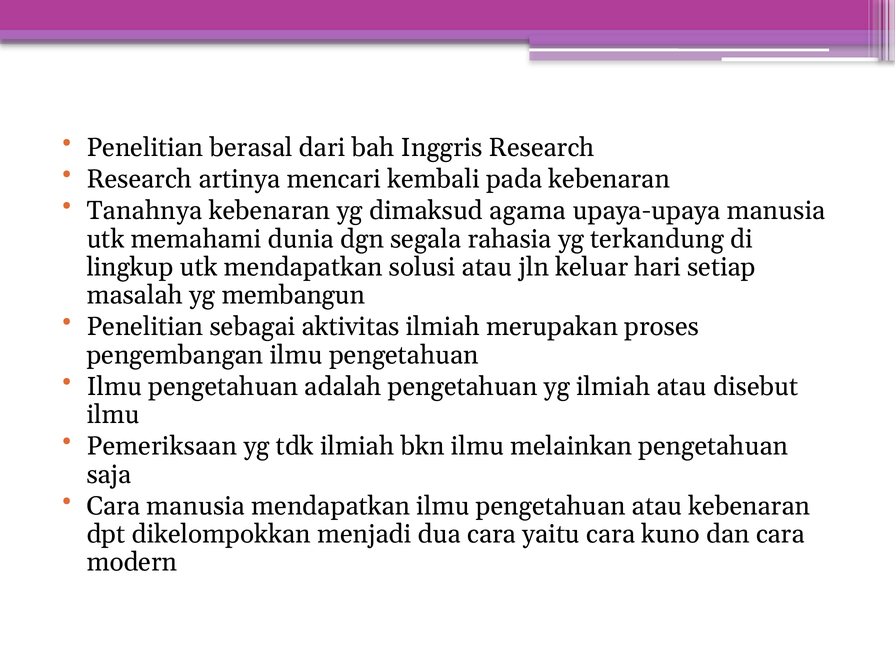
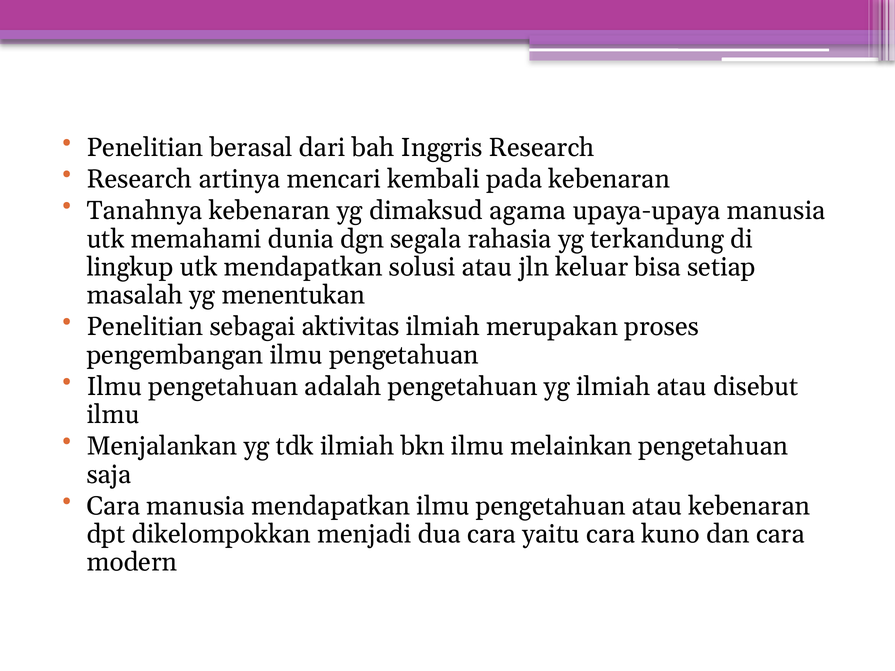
hari: hari -> bisa
membangun: membangun -> menentukan
Pemeriksaan: Pemeriksaan -> Menjalankan
